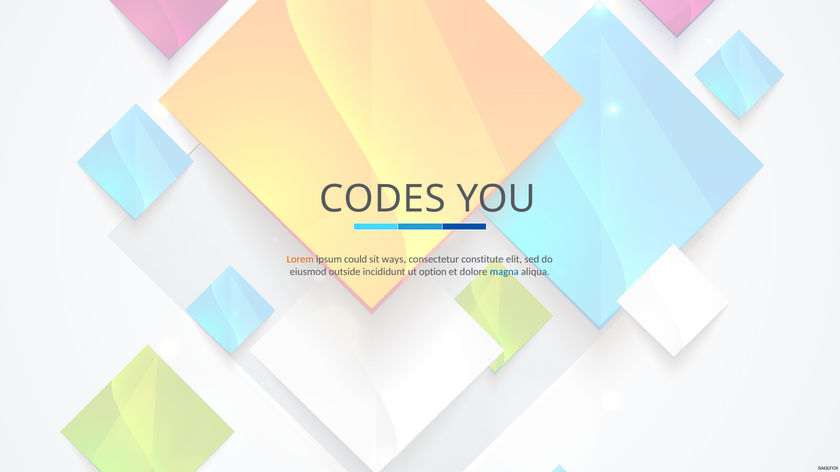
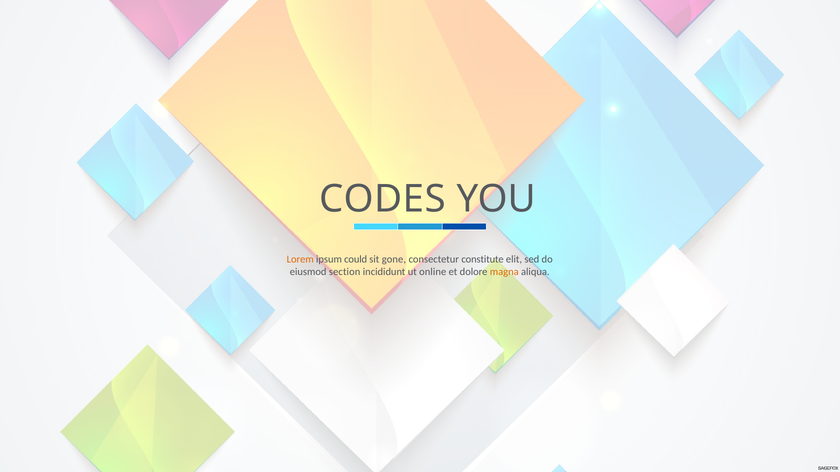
ways: ways -> gone
outside: outside -> section
option: option -> online
magna colour: blue -> orange
